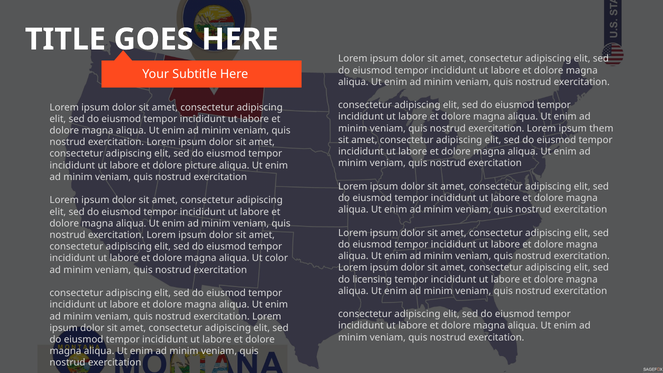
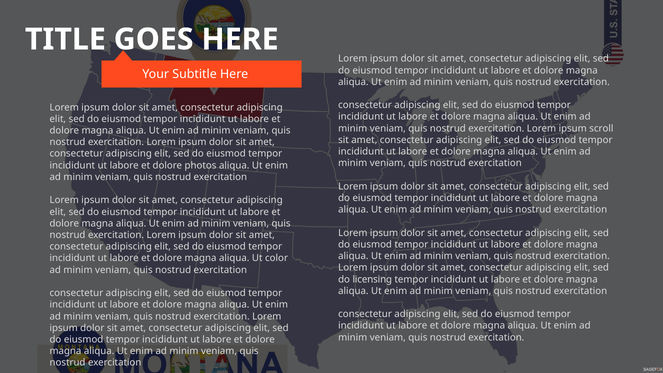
them: them -> scroll
picture: picture -> photos
